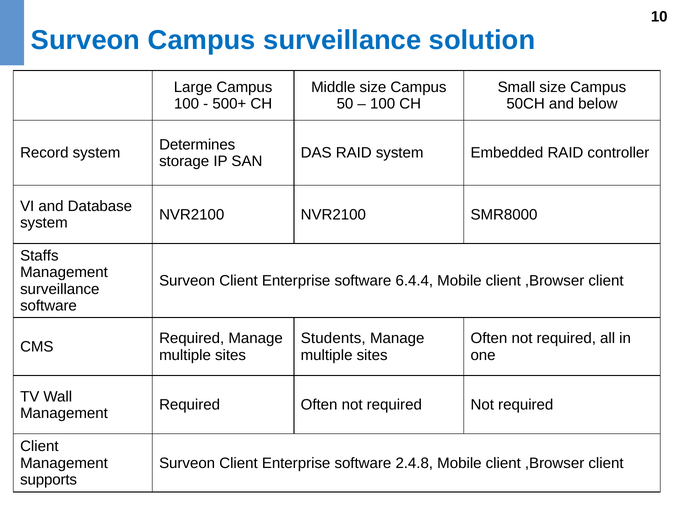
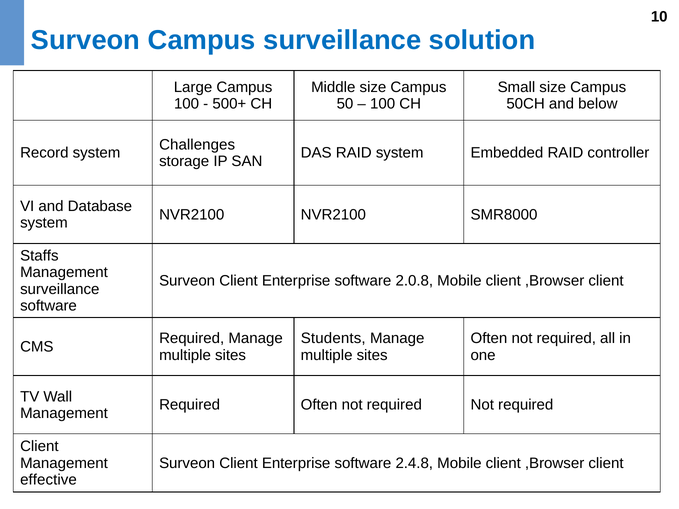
Determines: Determines -> Challenges
6.4.4: 6.4.4 -> 2.0.8
supports: supports -> effective
